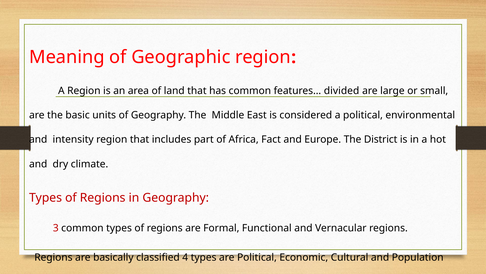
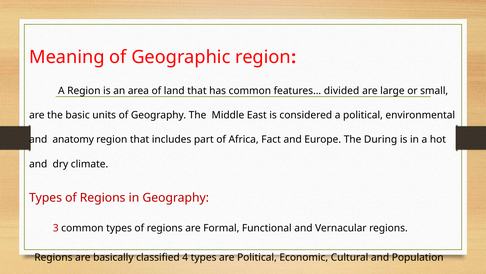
intensity: intensity -> anatomy
District: District -> During
